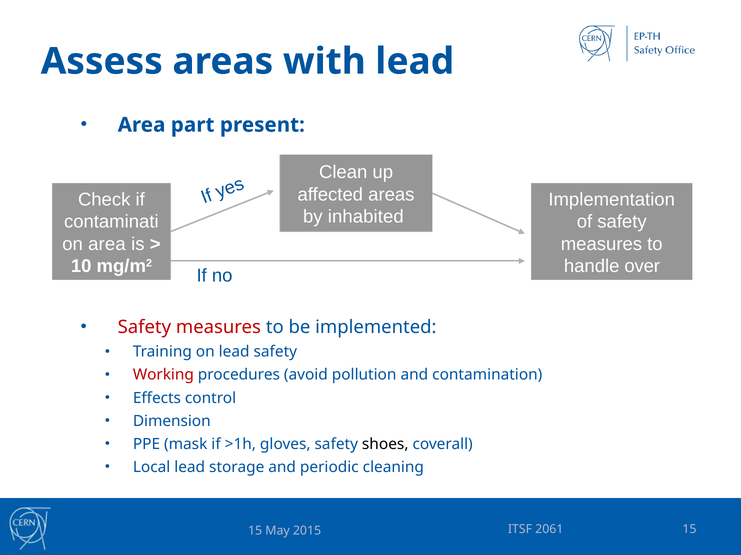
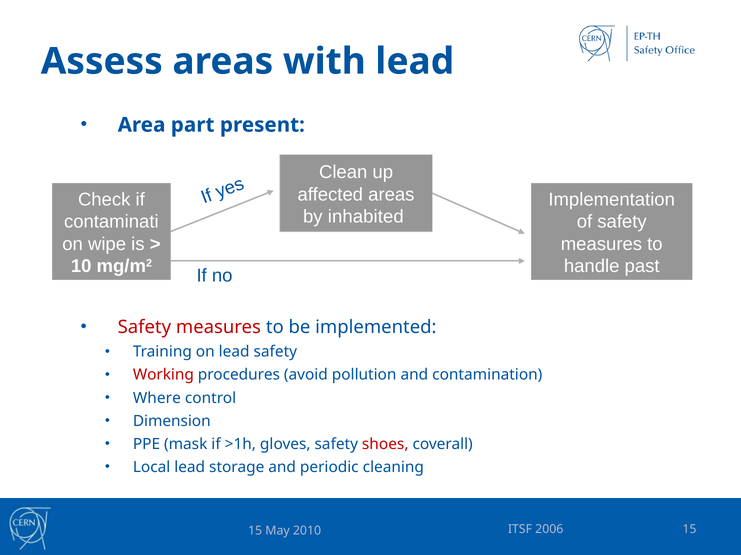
on area: area -> wipe
over: over -> past
Effects: Effects -> Where
shoes colour: black -> red
2061: 2061 -> 2006
2015: 2015 -> 2010
